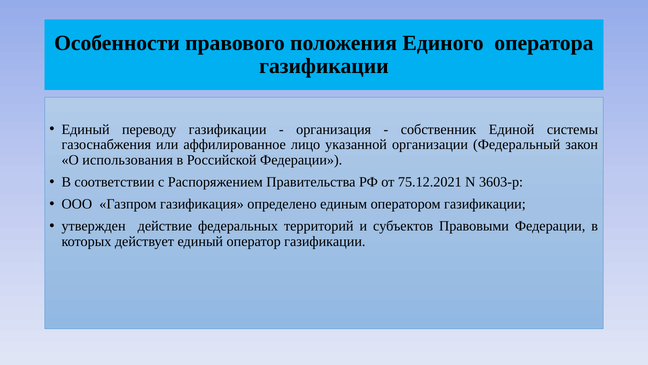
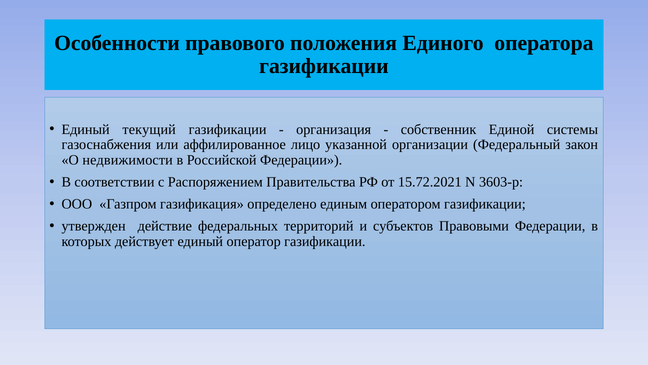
переводу: переводу -> текущий
использования: использования -> недвижимости
75.12.2021: 75.12.2021 -> 15.72.2021
